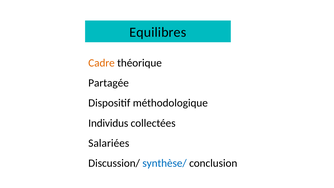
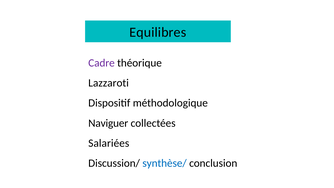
Cadre colour: orange -> purple
Partagée: Partagée -> Lazzaroti
Individus: Individus -> Naviguer
